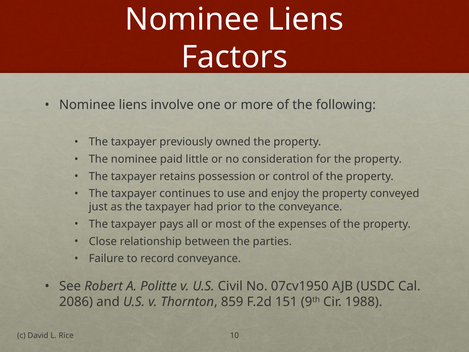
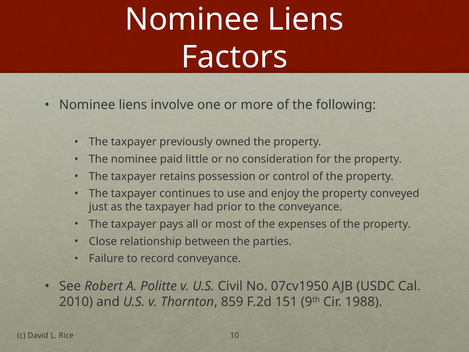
2086: 2086 -> 2010
